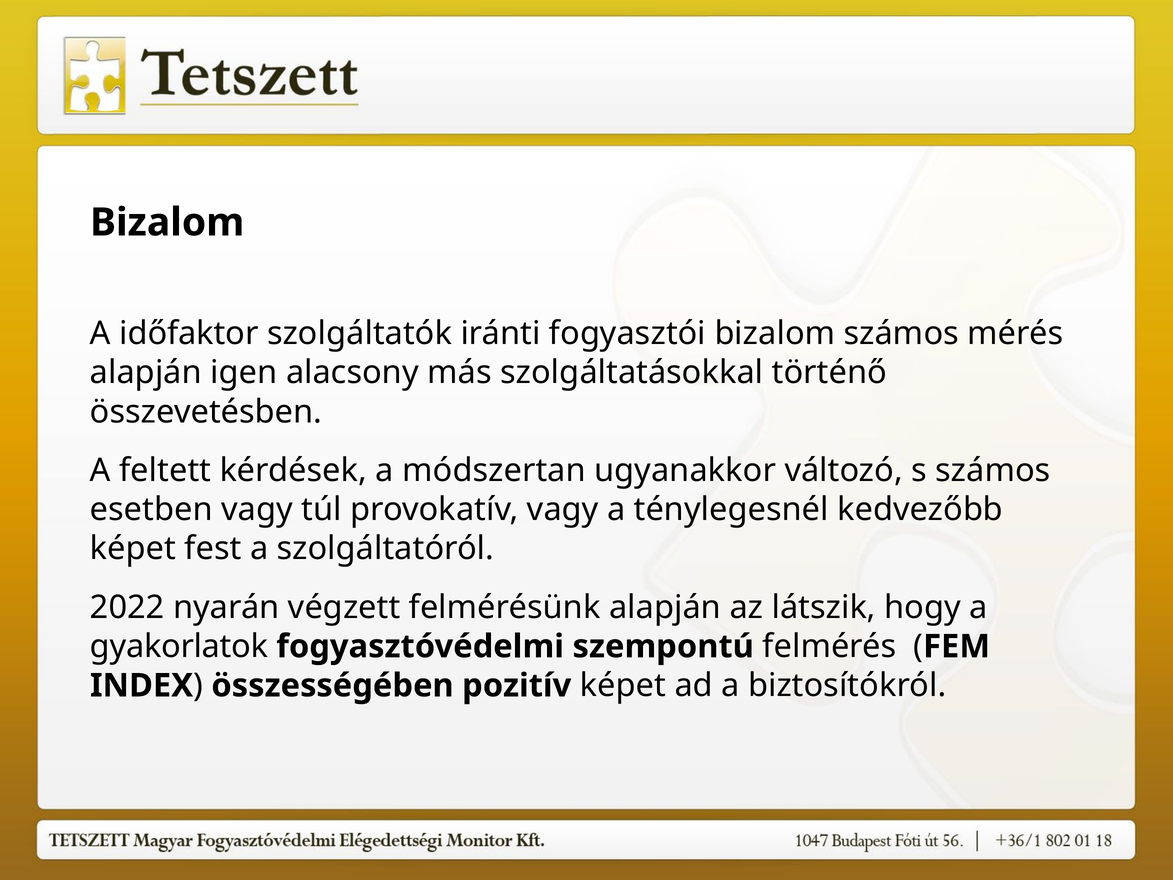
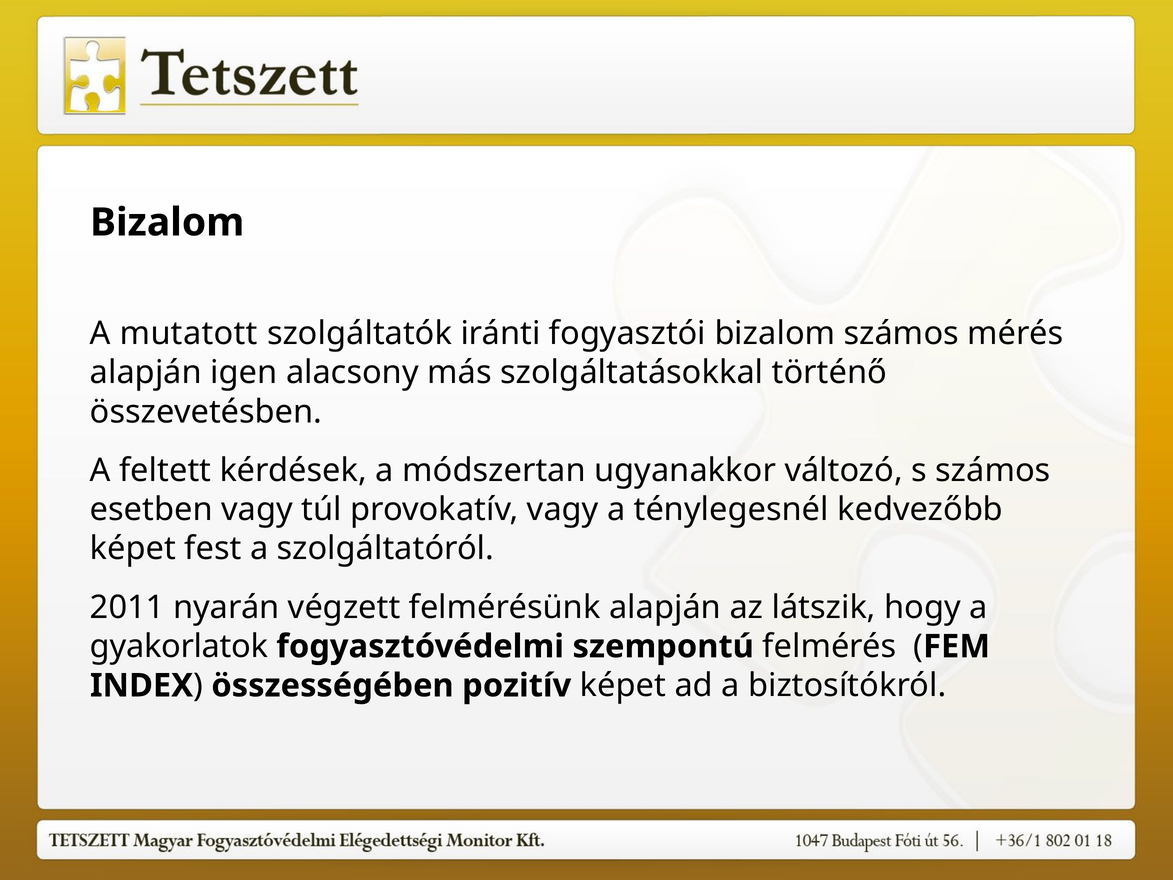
időfaktor: időfaktor -> mutatott
2022: 2022 -> 2011
